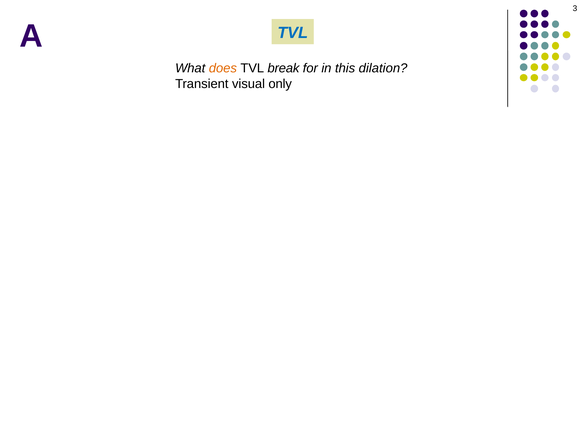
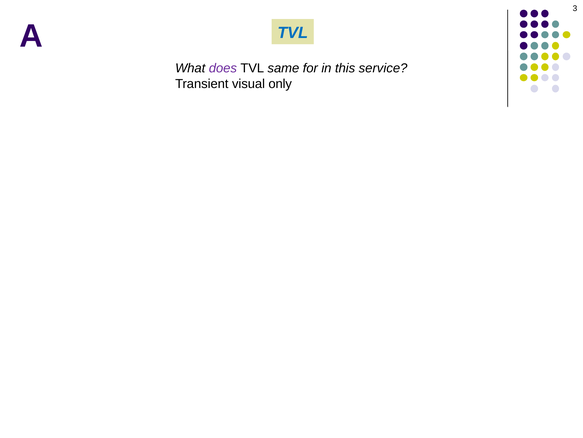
does colour: orange -> purple
break: break -> same
dilation: dilation -> service
